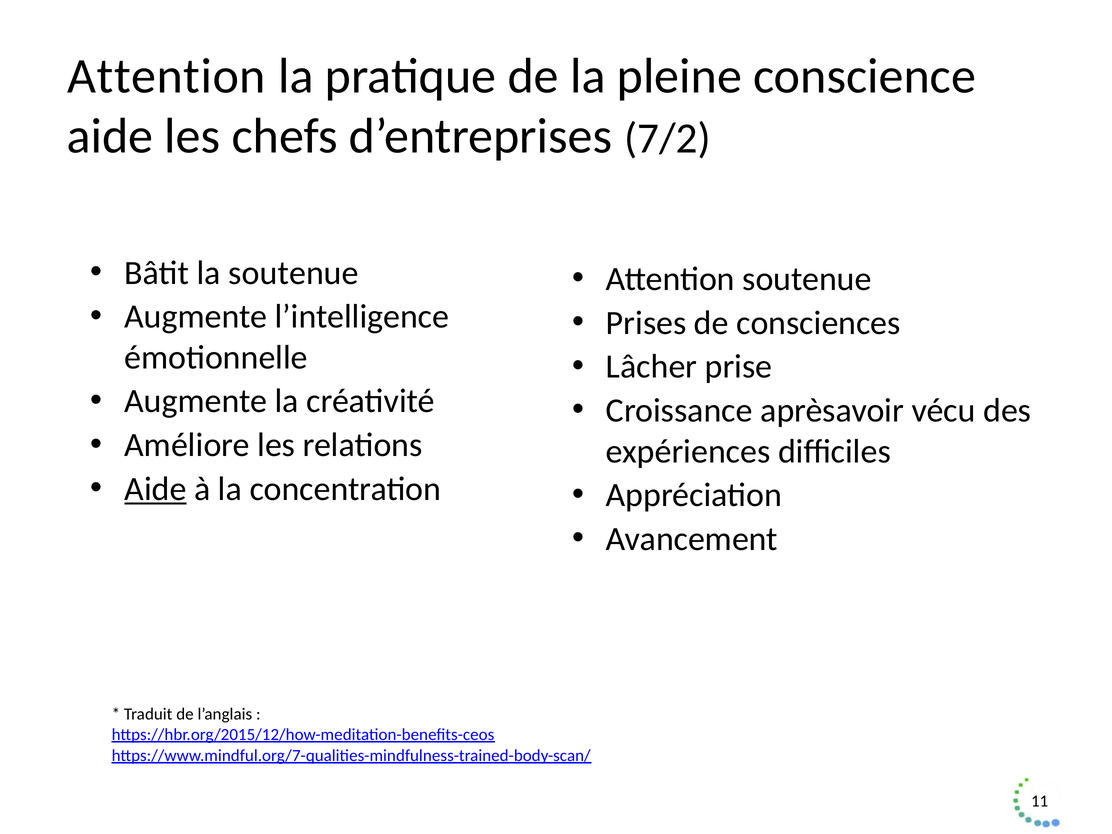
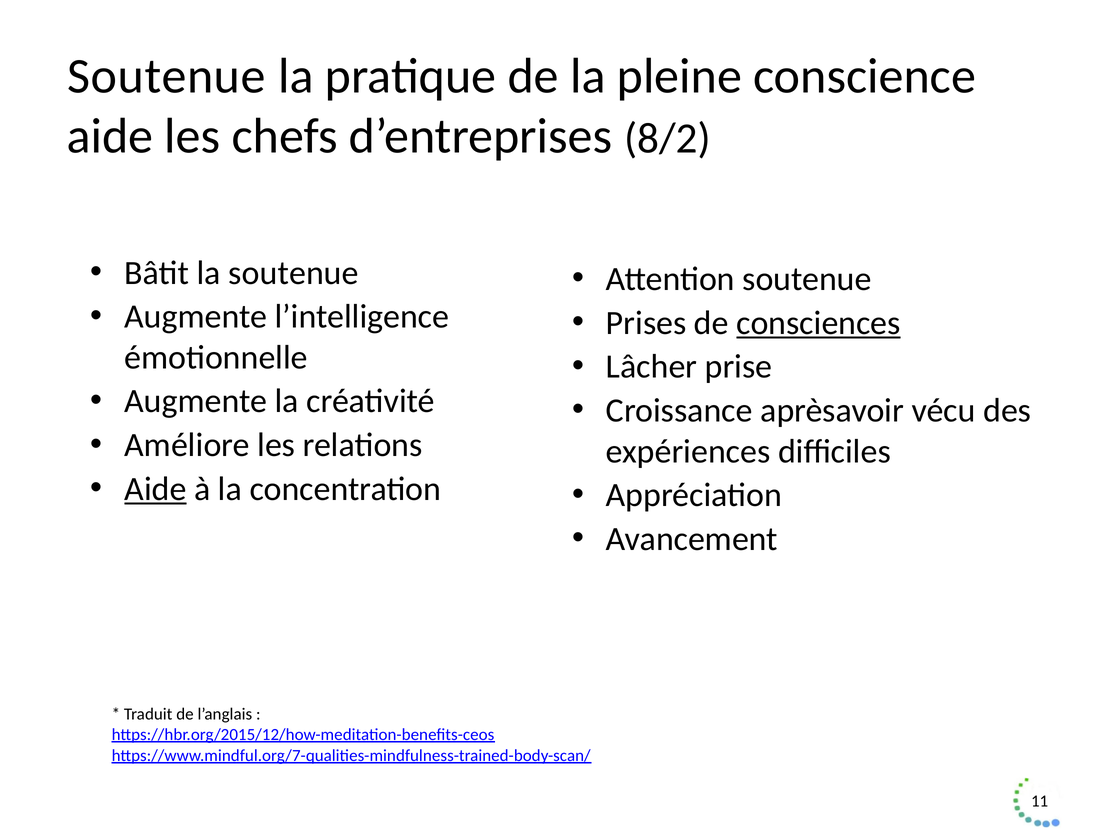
Attention at (167, 76): Attention -> Soutenue
7/2: 7/2 -> 8/2
consciences underline: none -> present
